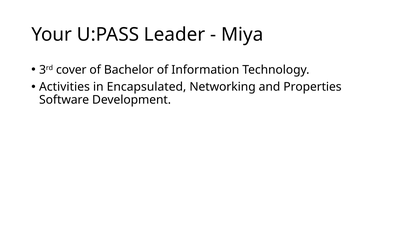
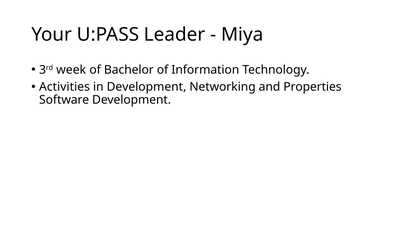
cover: cover -> week
in Encapsulated: Encapsulated -> Development
